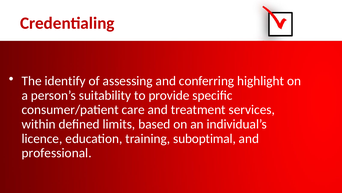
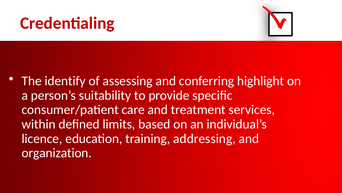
suboptimal: suboptimal -> addressing
professional: professional -> organization
